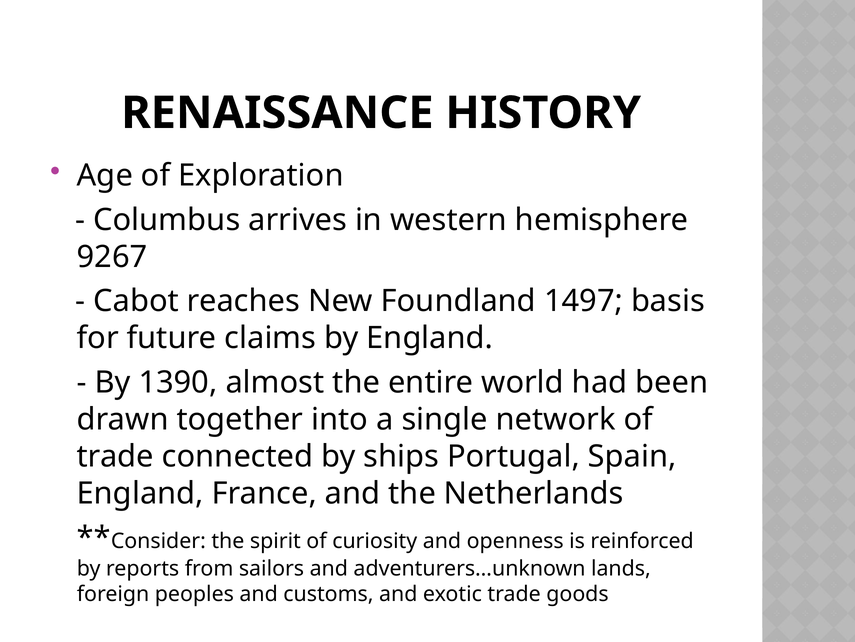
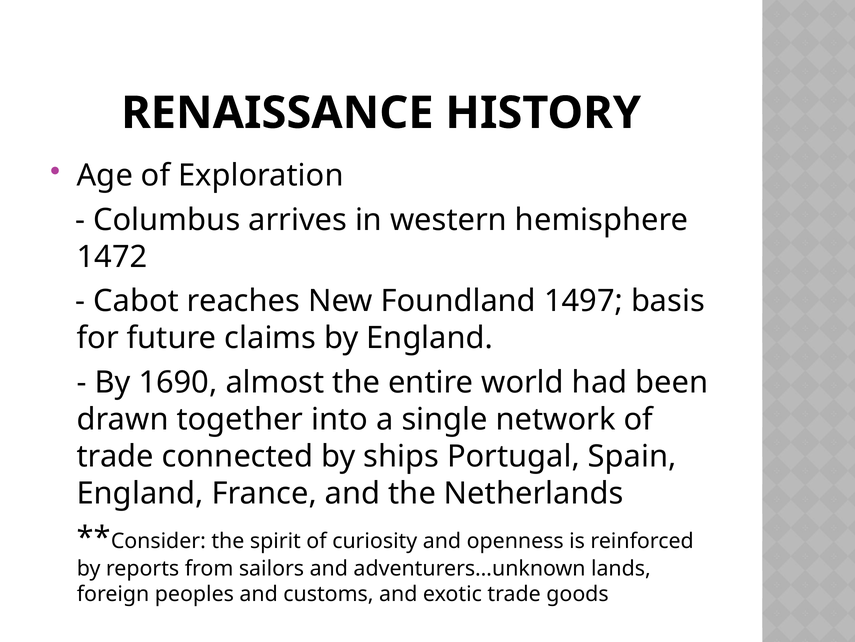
9267: 9267 -> 1472
1390: 1390 -> 1690
